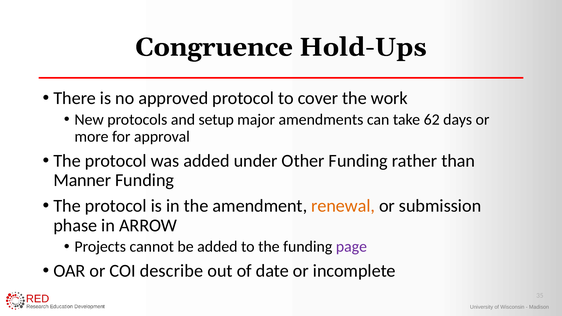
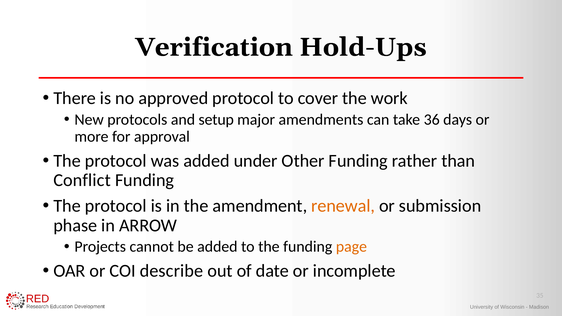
Congruence: Congruence -> Verification
62: 62 -> 36
Manner: Manner -> Conflict
page colour: purple -> orange
